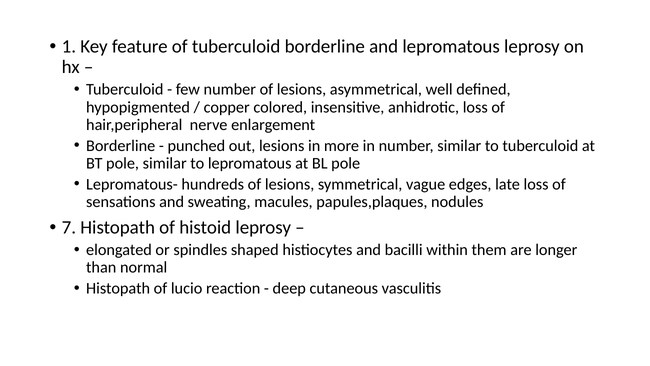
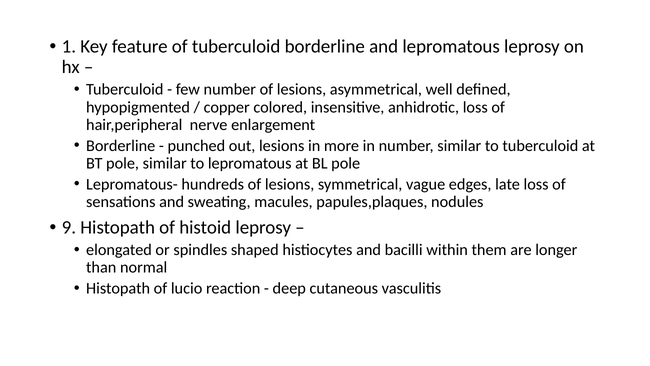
7: 7 -> 9
